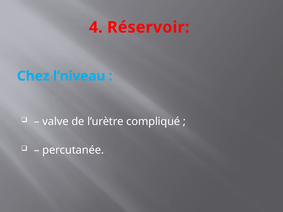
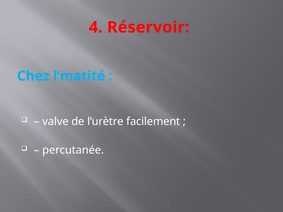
l’niveau: l’niveau -> l’matité
compliqué: compliqué -> facilement
